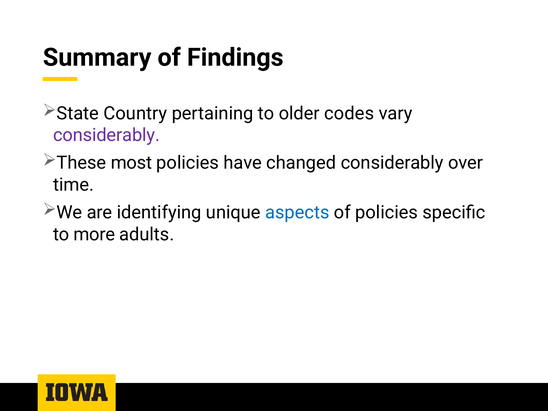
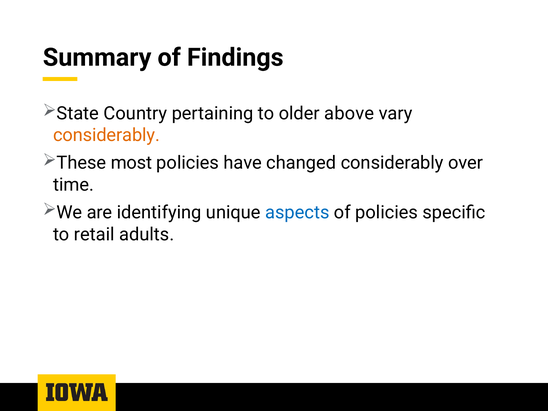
codes: codes -> above
considerably at (107, 135) colour: purple -> orange
more: more -> retail
